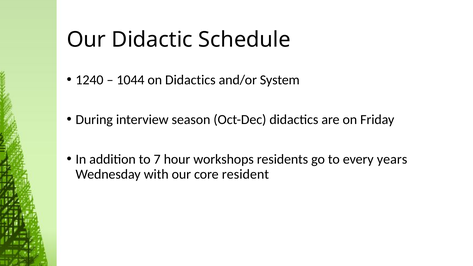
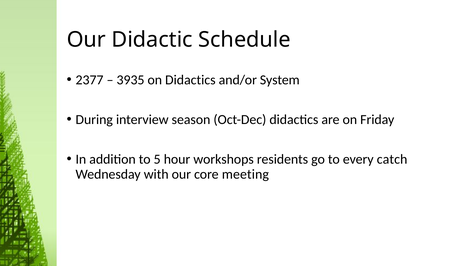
1240: 1240 -> 2377
1044: 1044 -> 3935
7: 7 -> 5
years: years -> catch
resident: resident -> meeting
